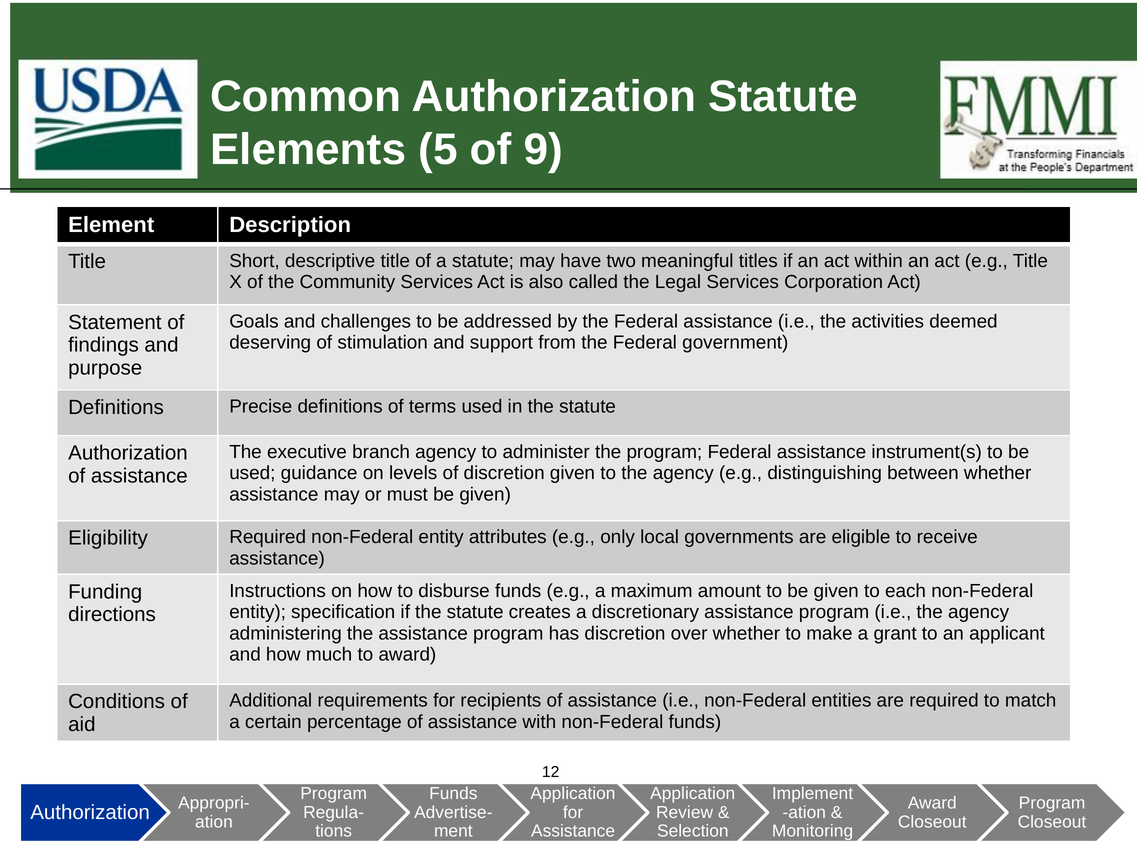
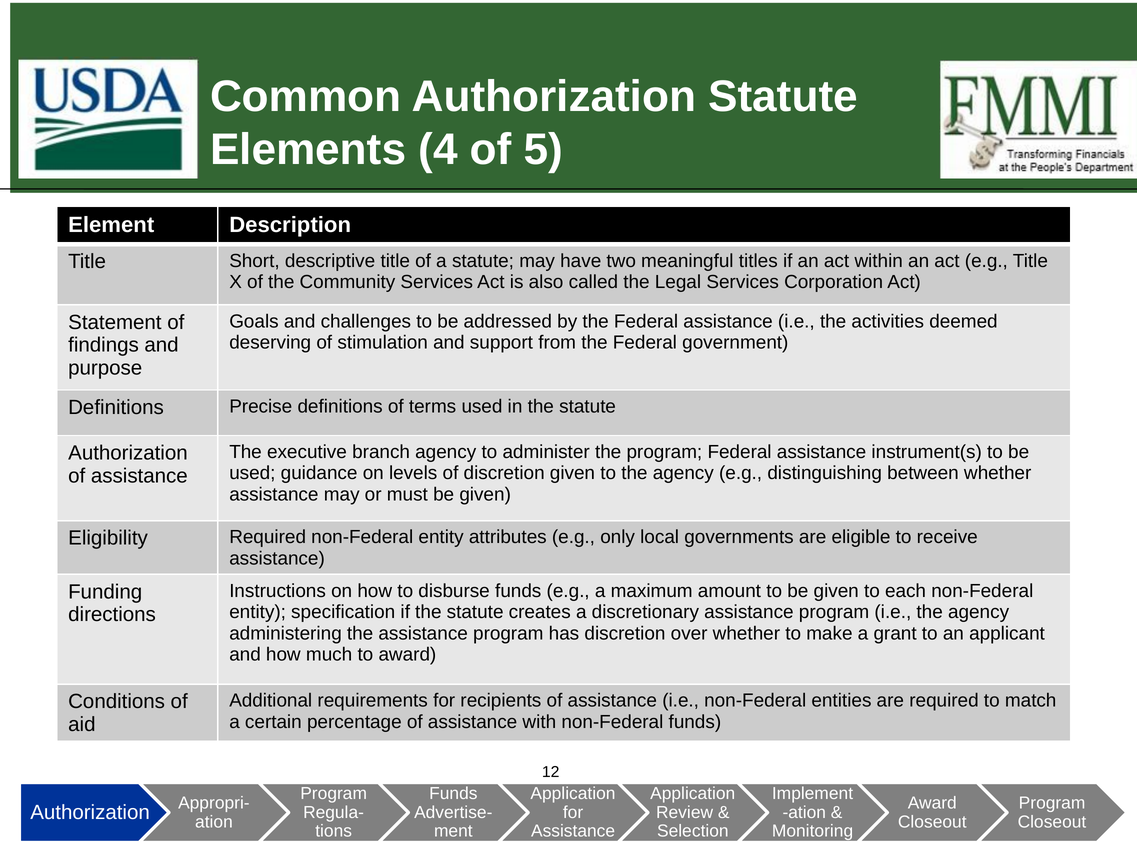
5: 5 -> 4
9: 9 -> 5
